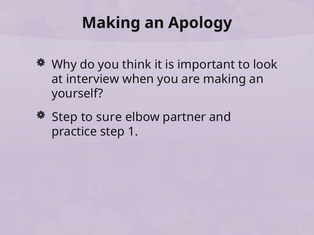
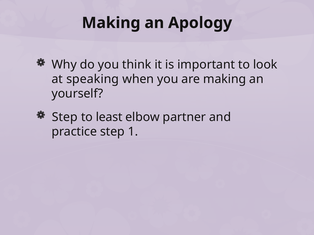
interview: interview -> speaking
sure: sure -> least
